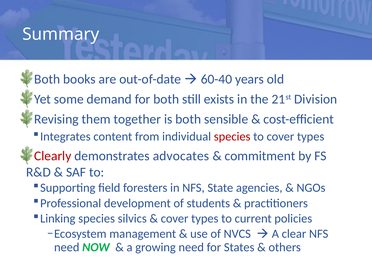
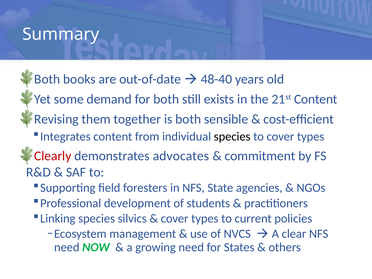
60-40: 60-40 -> 48-40
21st Division: Division -> Content
species at (232, 137) colour: red -> black
